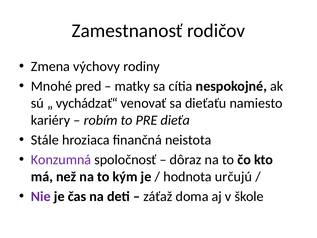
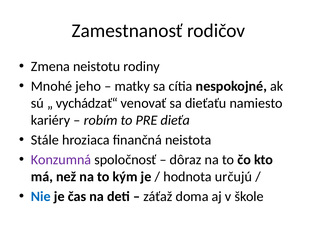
výchovy: výchovy -> neistotu
pred: pred -> jeho
Nie colour: purple -> blue
